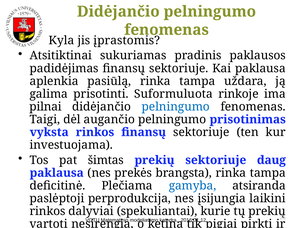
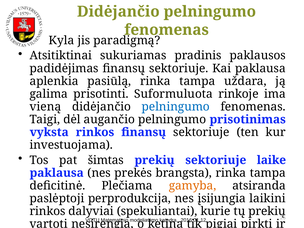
įprastomis: įprastomis -> paradigmą
pilnai: pilnai -> vieną
daug: daug -> laike
gamyba colour: blue -> orange
